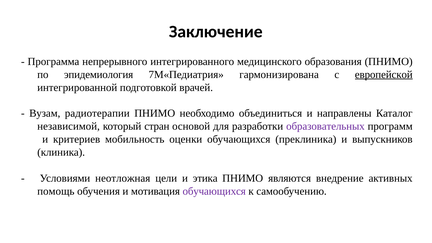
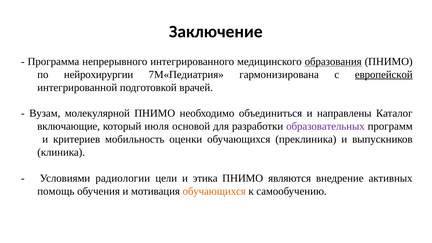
образования underline: none -> present
эпидемиология: эпидемиология -> нейрохирургии
радиотерапии: радиотерапии -> молекулярной
независимой: независимой -> включающие
стран: стран -> июля
неотложная: неотложная -> радиологии
обучающихся at (214, 191) colour: purple -> orange
